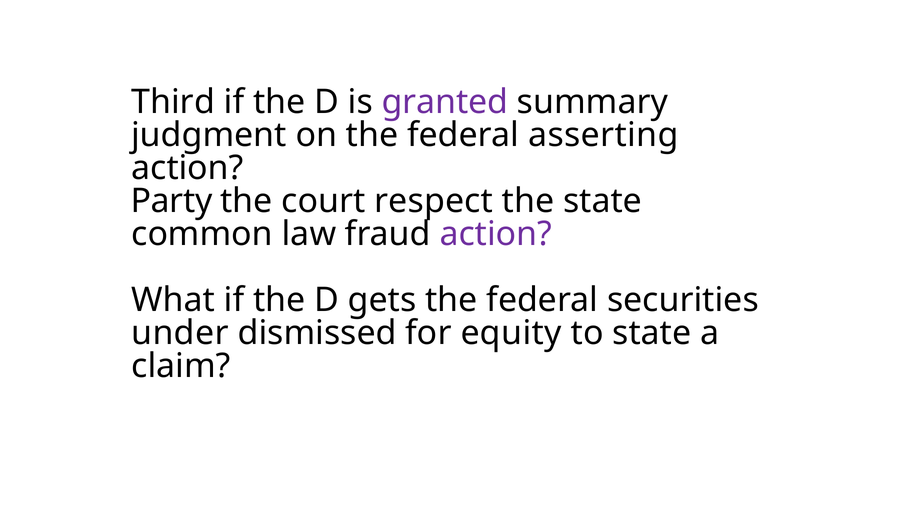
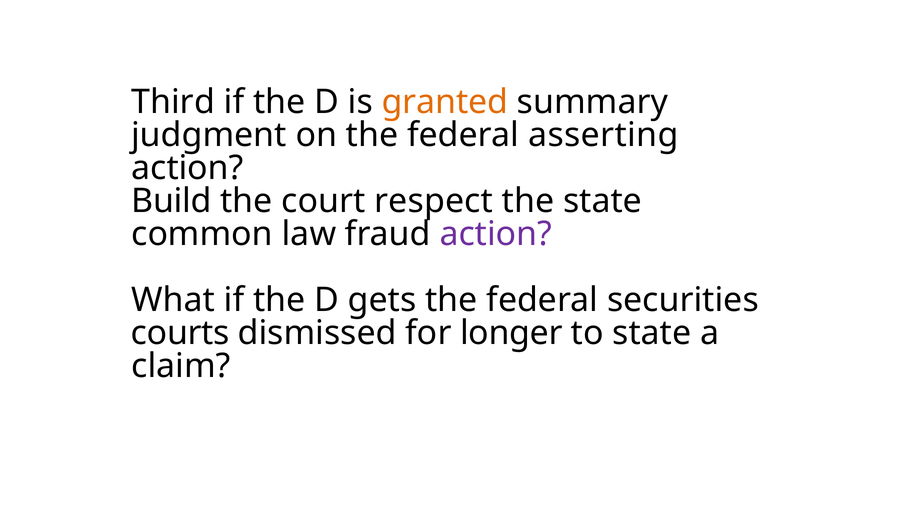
granted colour: purple -> orange
Party: Party -> Build
under: under -> courts
equity: equity -> longer
